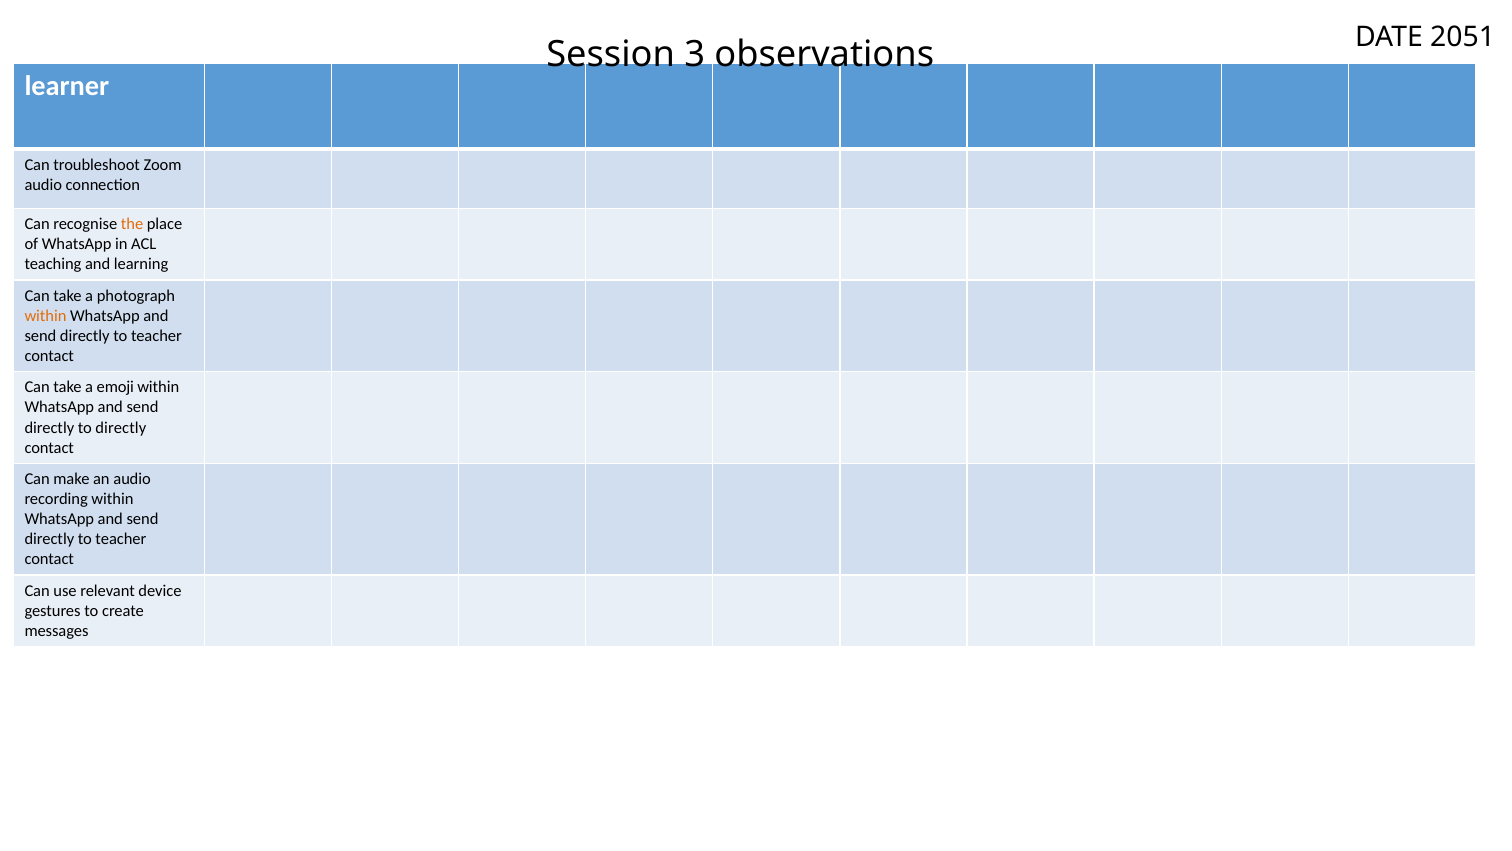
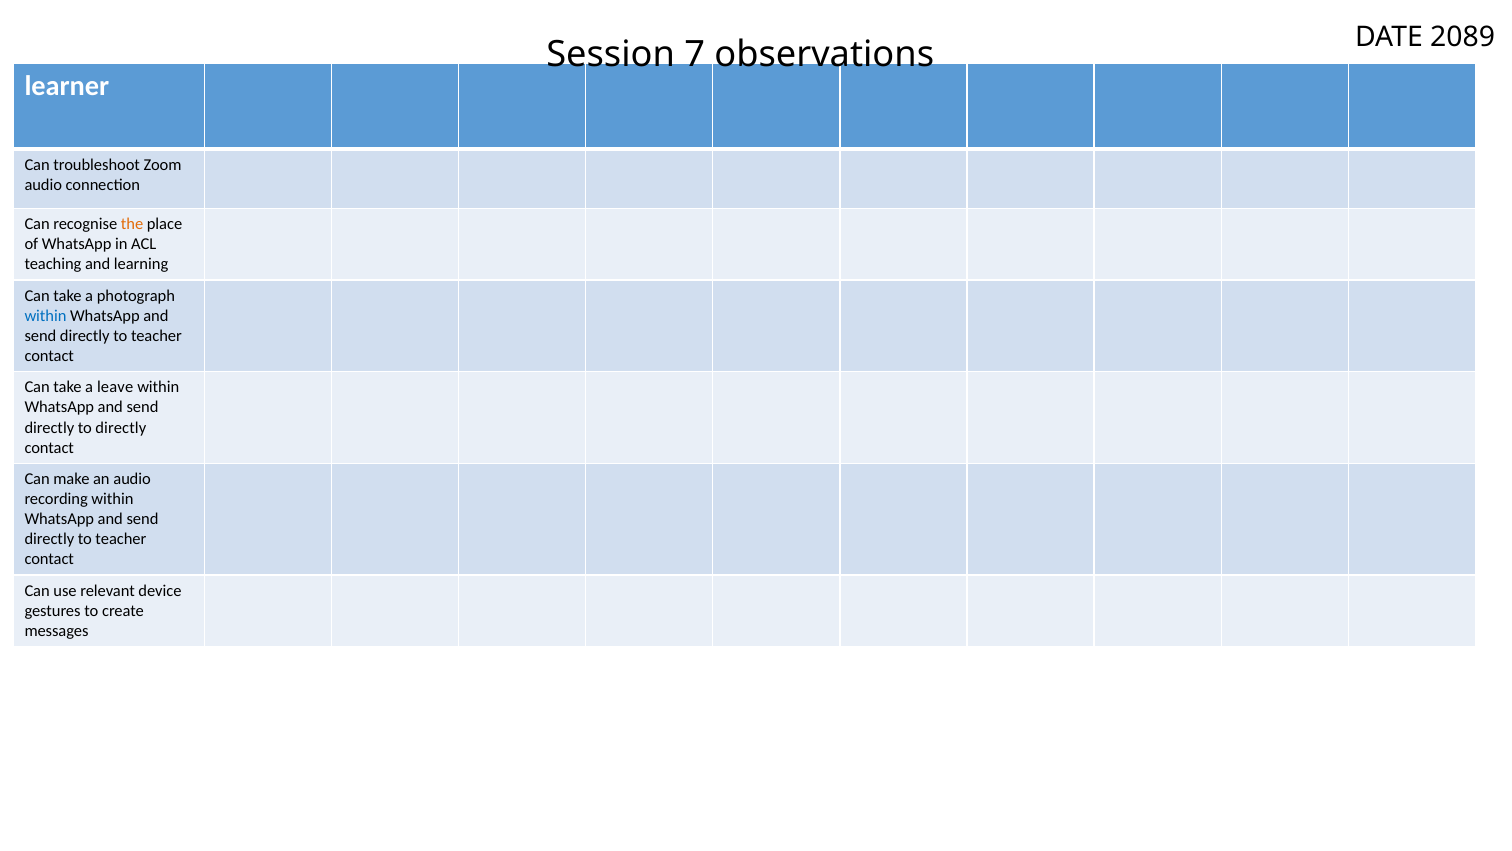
2051: 2051 -> 2089
3: 3 -> 7
within at (45, 316) colour: orange -> blue
emoji: emoji -> leave
